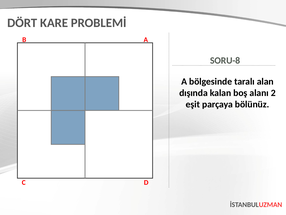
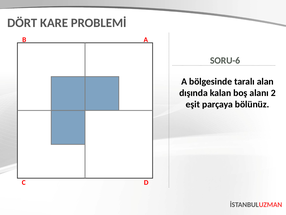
SORU-8: SORU-8 -> SORU-6
